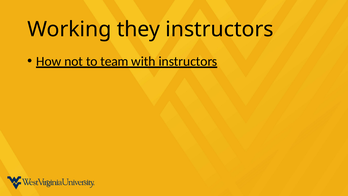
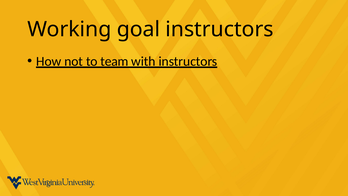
they: they -> goal
